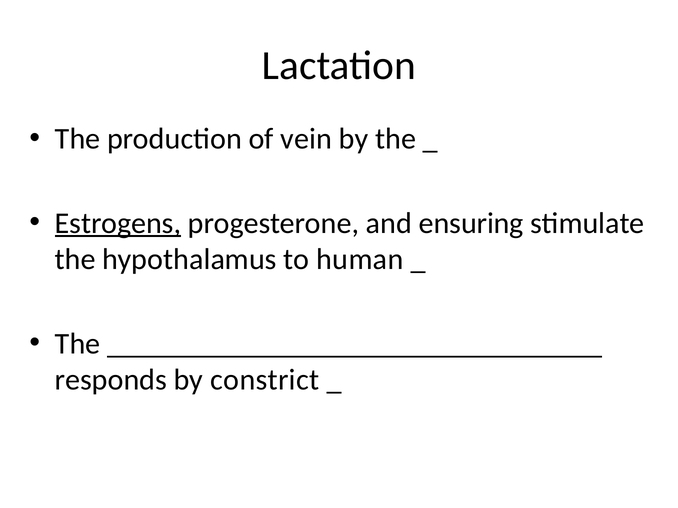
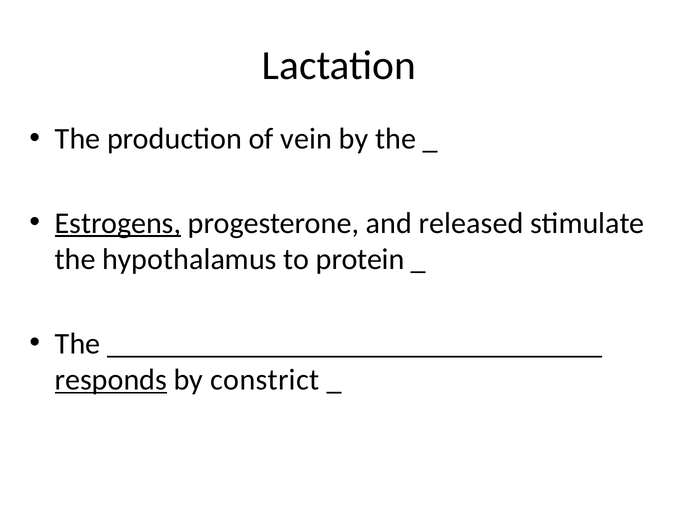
ensuring: ensuring -> released
human: human -> protein
responds underline: none -> present
